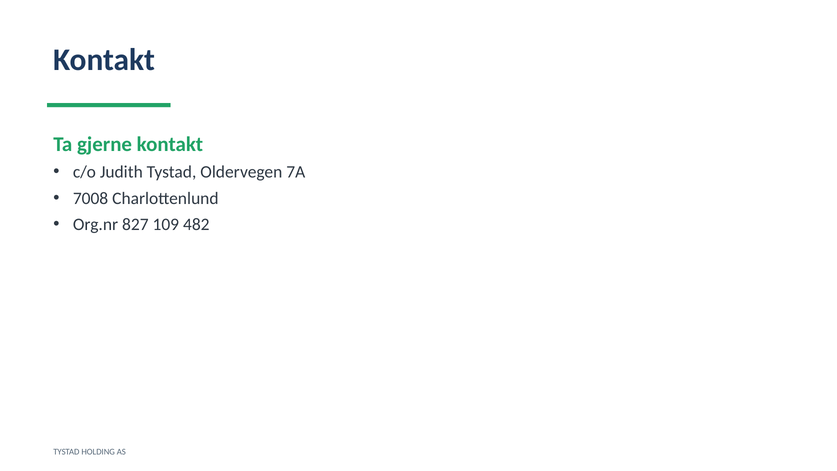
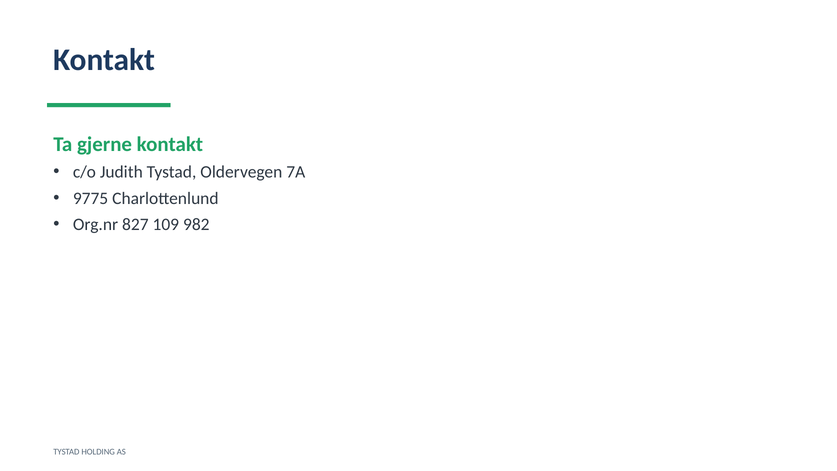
7008: 7008 -> 9775
482: 482 -> 982
